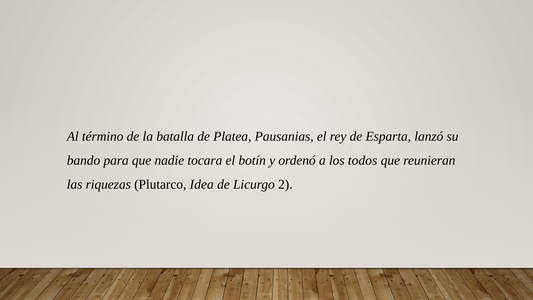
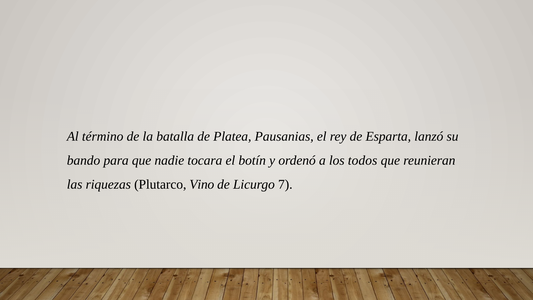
Idea: Idea -> Vino
2: 2 -> 7
